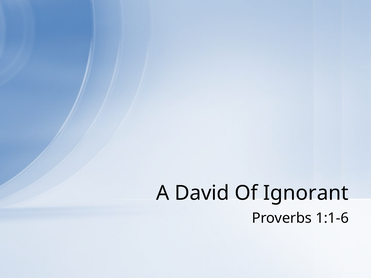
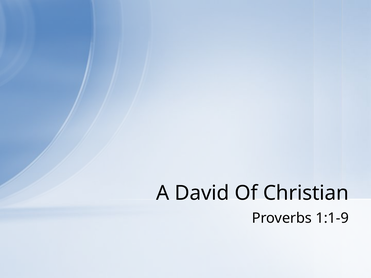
Ignorant: Ignorant -> Christian
1:1-6: 1:1-6 -> 1:1-9
